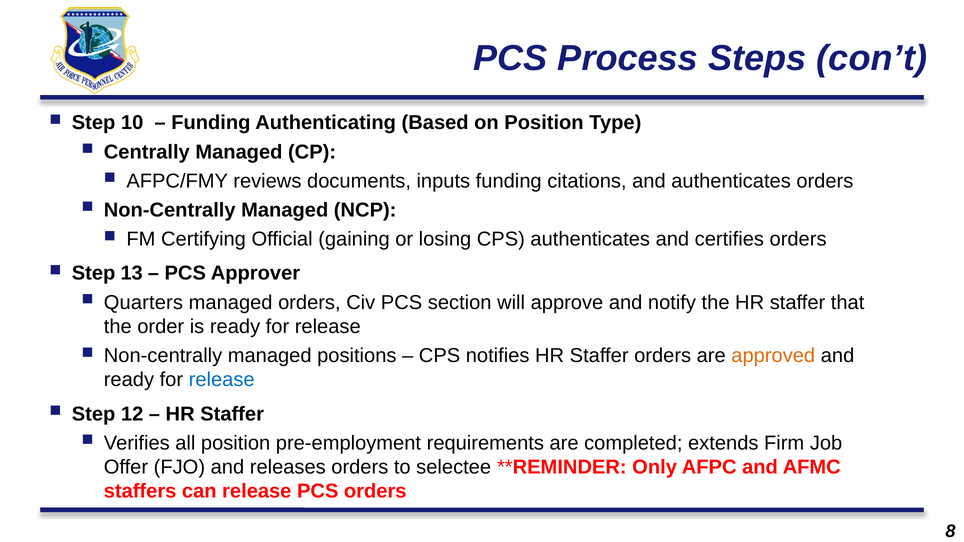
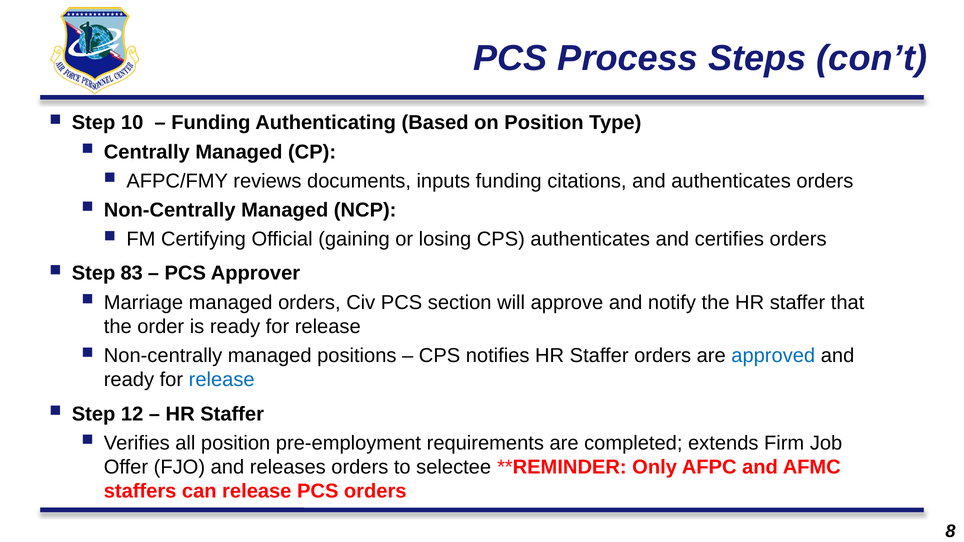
13: 13 -> 83
Quarters: Quarters -> Marriage
approved colour: orange -> blue
